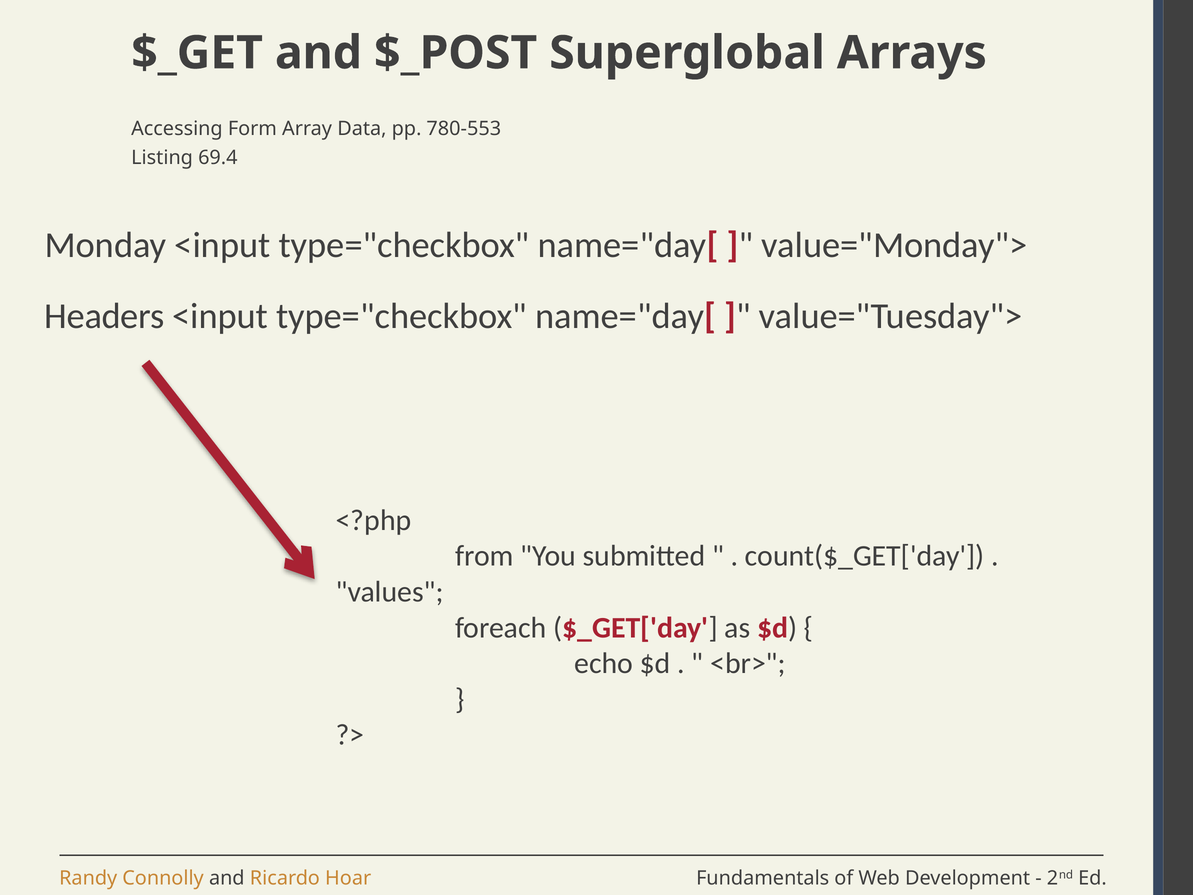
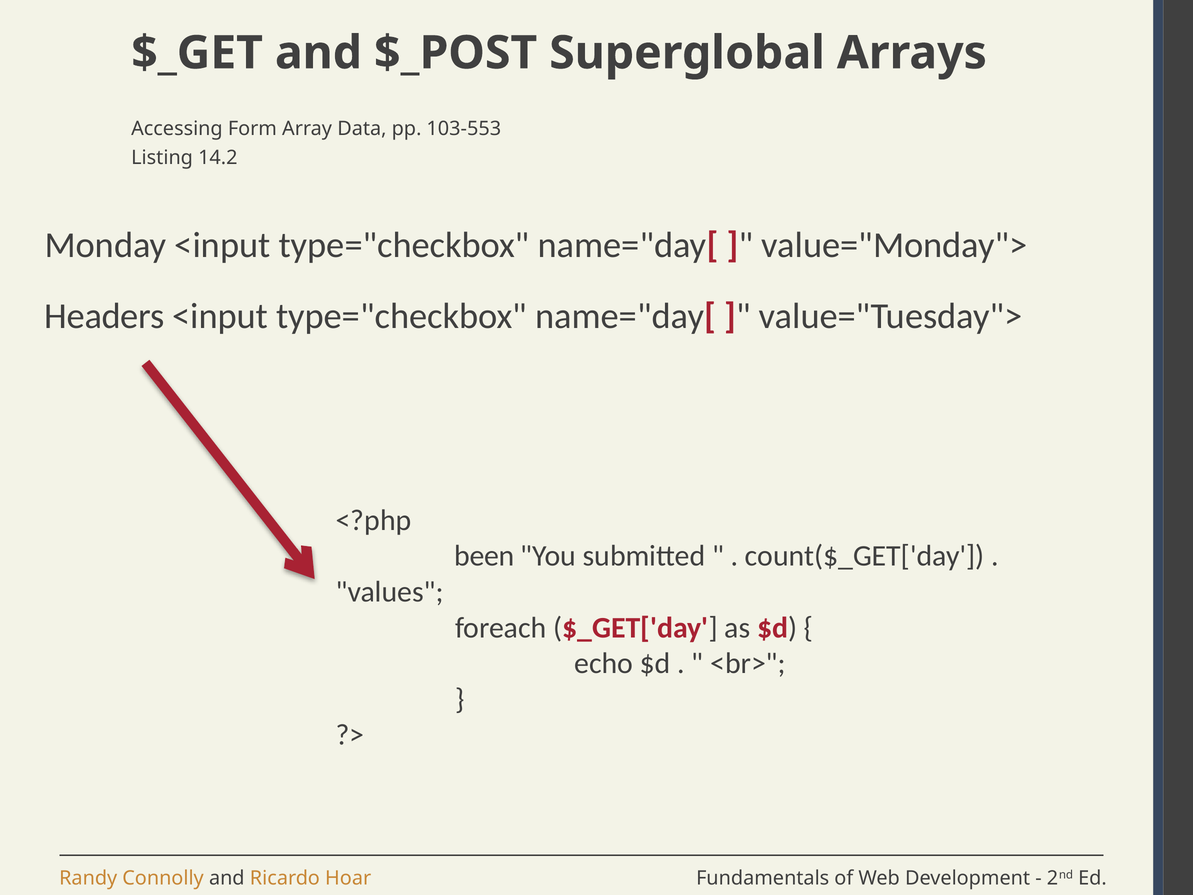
780-553: 780-553 -> 103-553
69.4: 69.4 -> 14.2
from: from -> been
